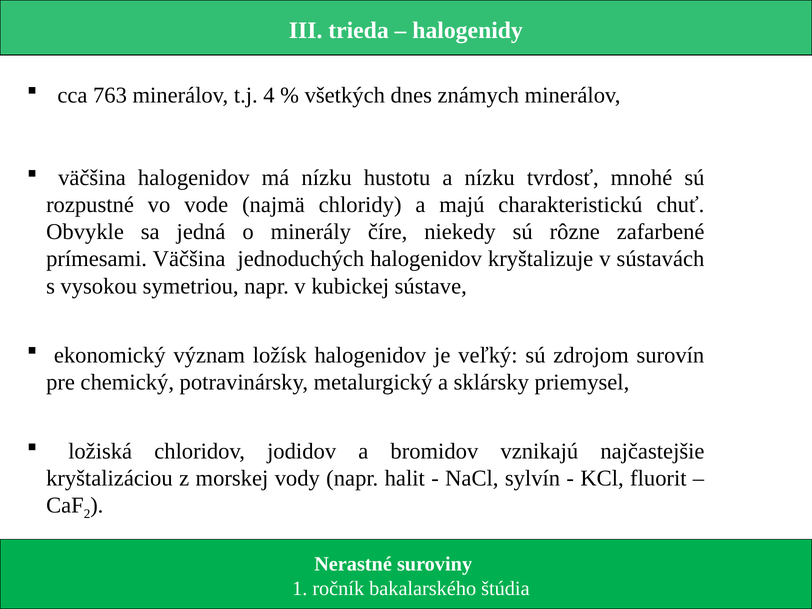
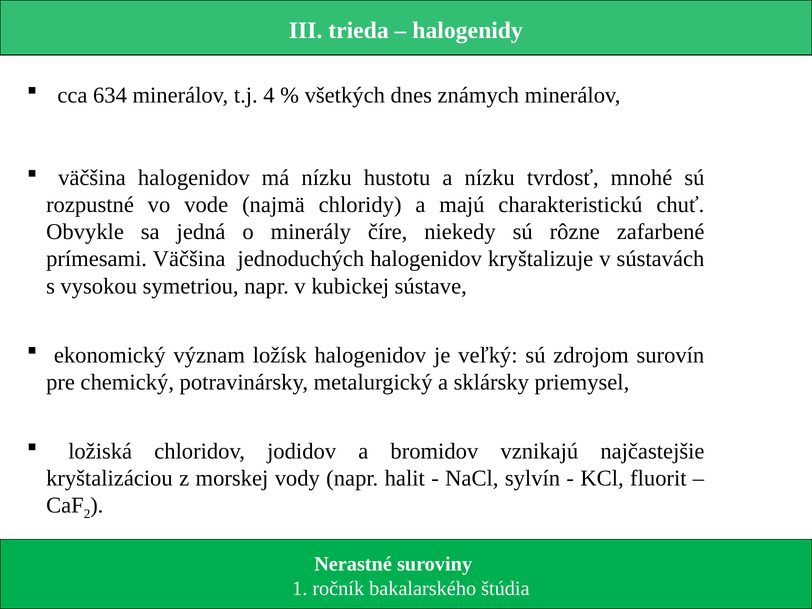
763: 763 -> 634
